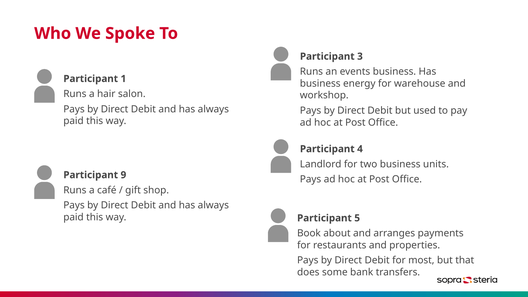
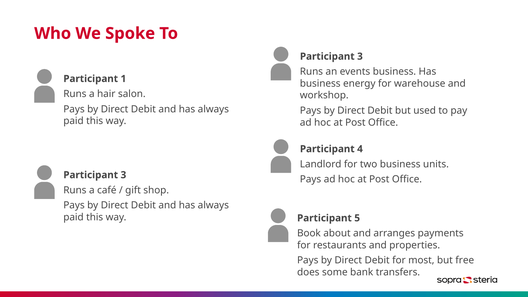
9 at (123, 175): 9 -> 3
that: that -> free
